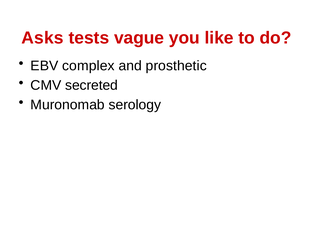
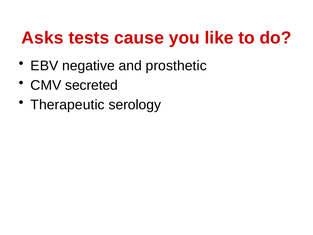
vague: vague -> cause
complex: complex -> negative
Muronomab: Muronomab -> Therapeutic
